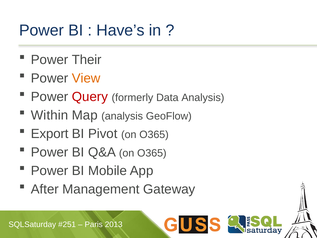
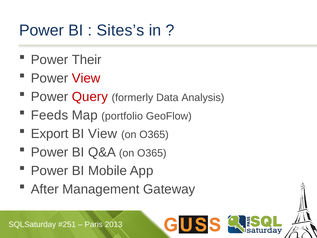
Have’s: Have’s -> Sites’s
View at (86, 78) colour: orange -> red
Within: Within -> Feeds
Map analysis: analysis -> portfolio
BI Pivot: Pivot -> View
